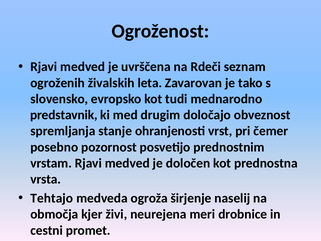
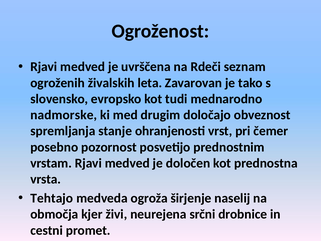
predstavnik: predstavnik -> nadmorske
meri: meri -> srčni
